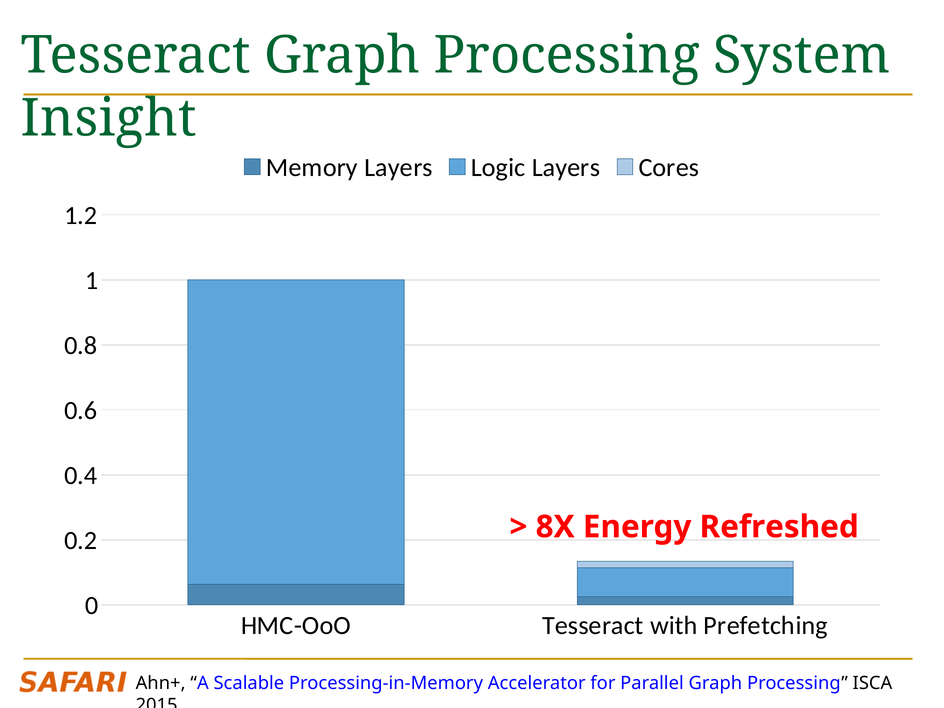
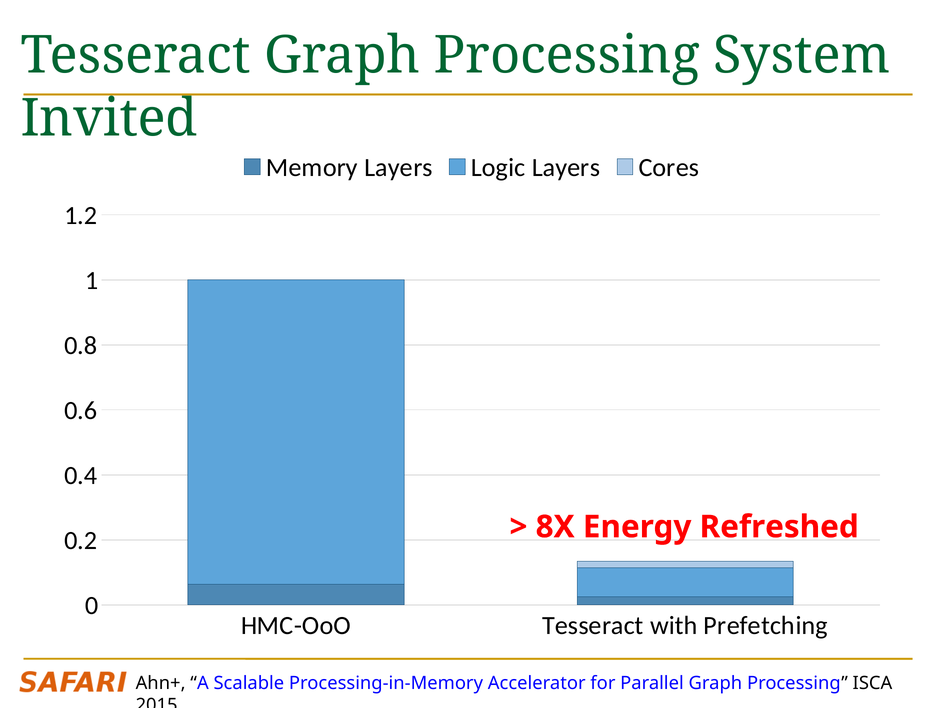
Insight: Insight -> Invited
